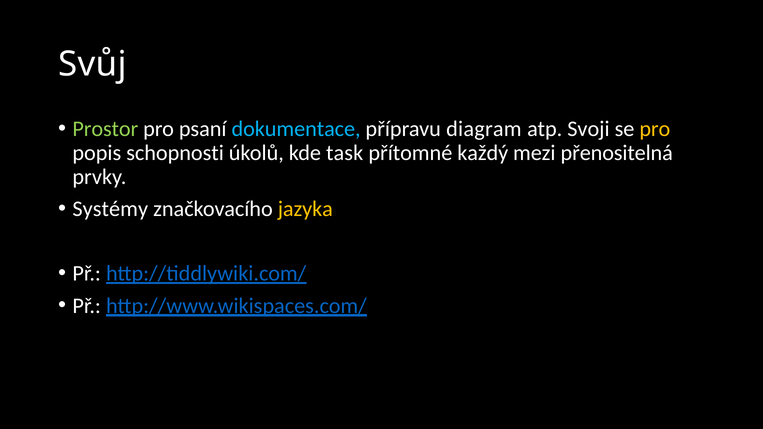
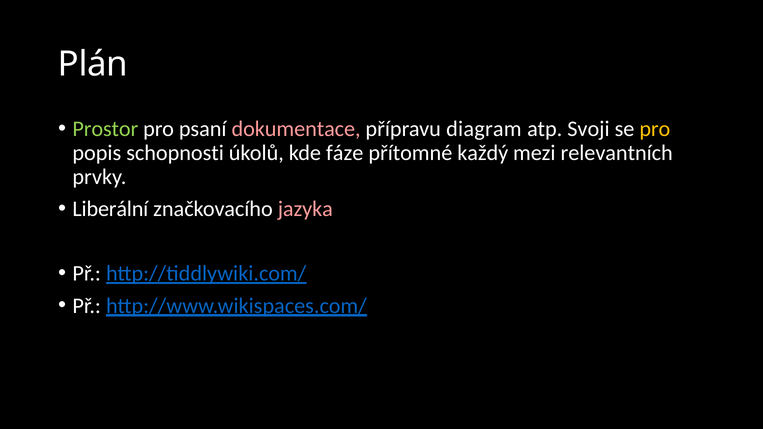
Svůj: Svůj -> Plán
dokumentace colour: light blue -> pink
task: task -> fáze
přenositelná: přenositelná -> relevantních
Systémy: Systémy -> Liberální
jazyka colour: yellow -> pink
